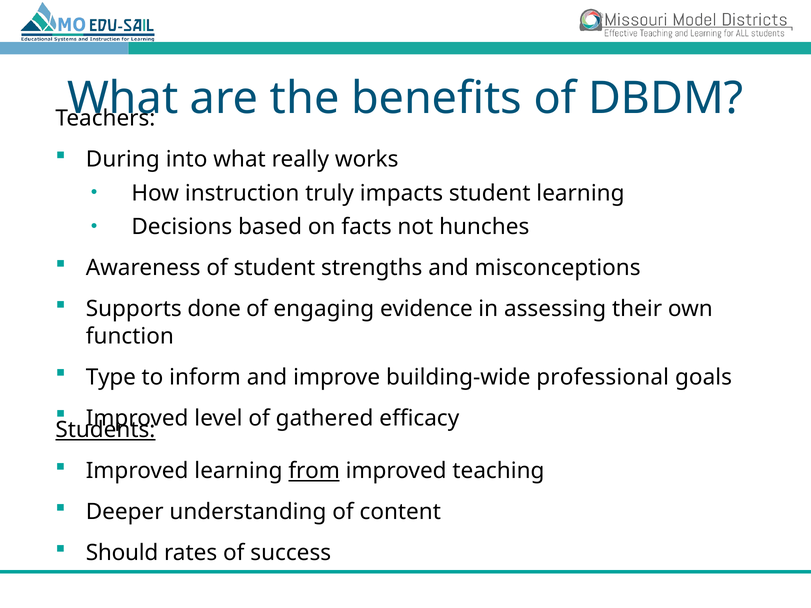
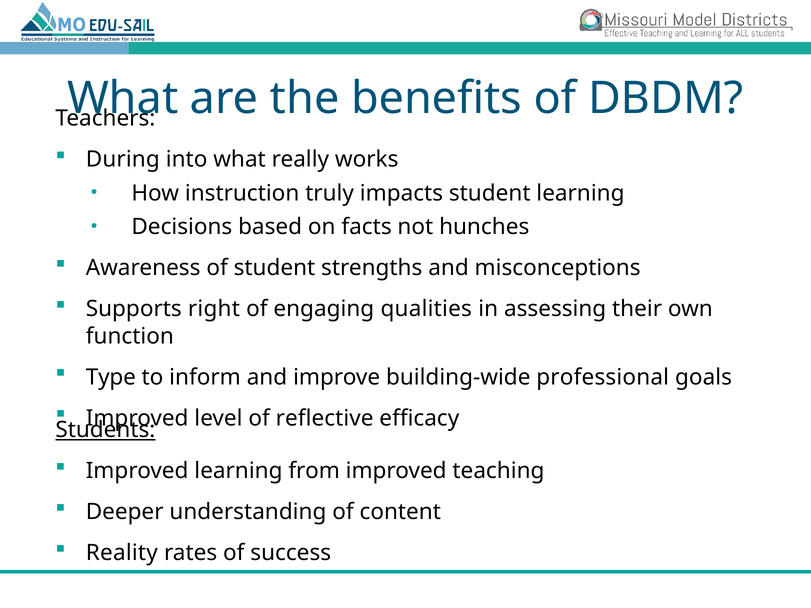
done: done -> right
evidence: evidence -> qualities
gathered: gathered -> reflective
from underline: present -> none
Should: Should -> Reality
